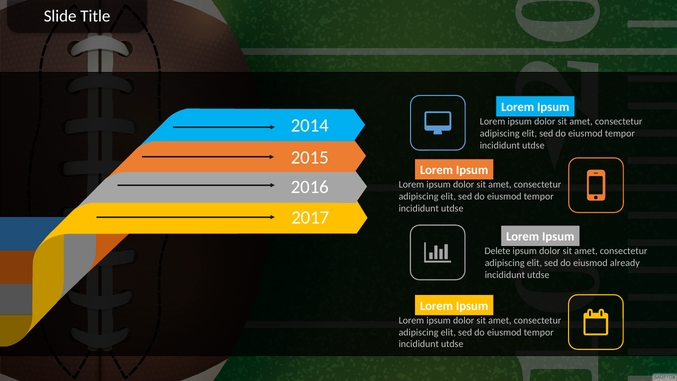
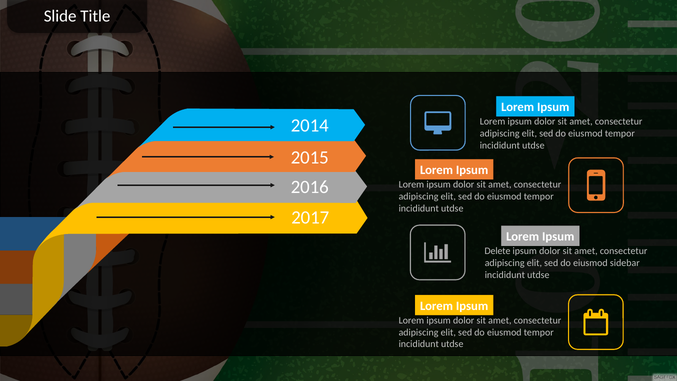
already: already -> sidebar
